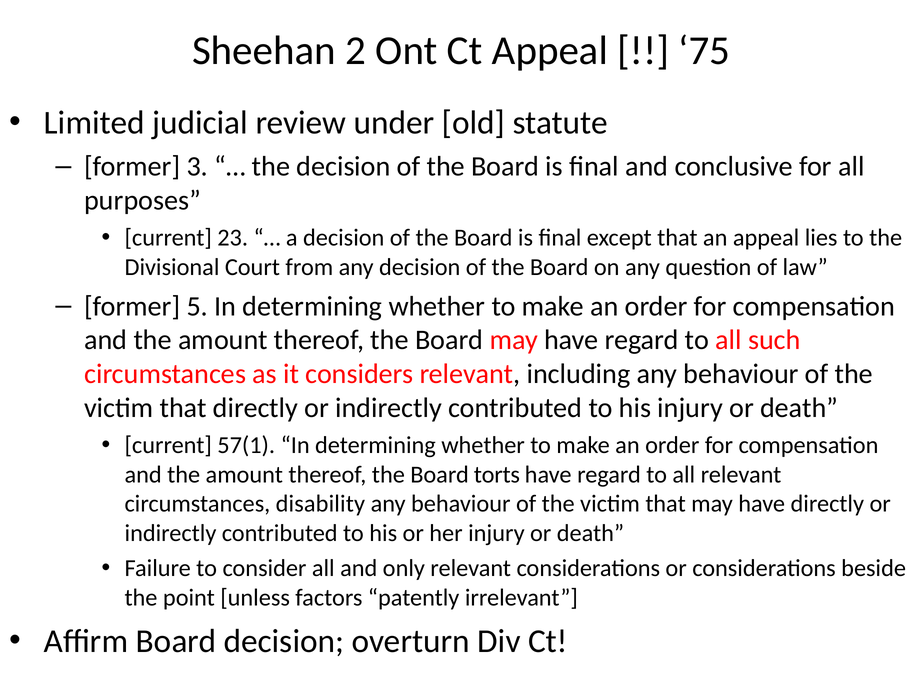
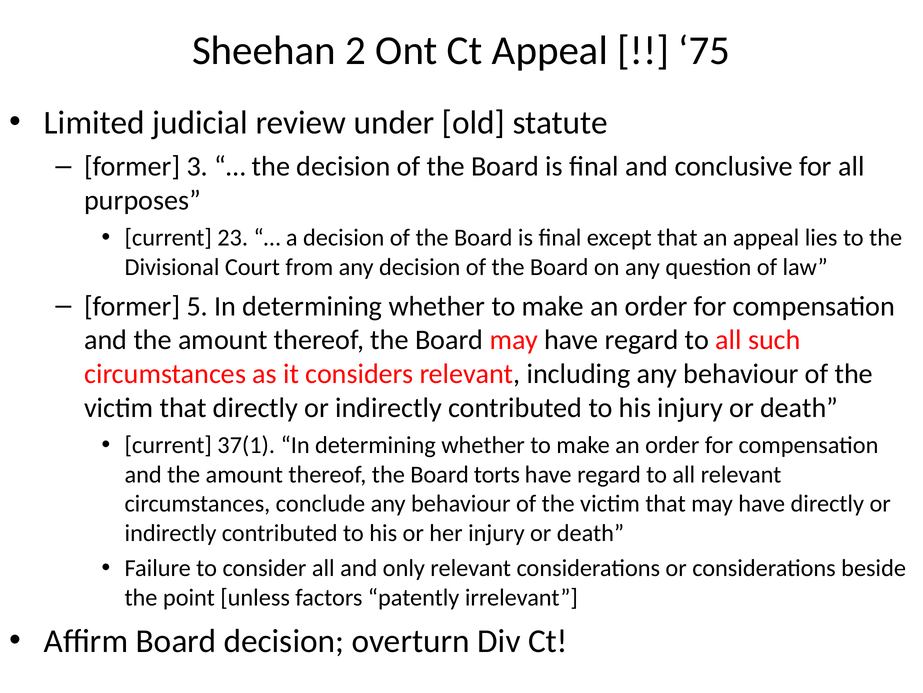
57(1: 57(1 -> 37(1
disability: disability -> conclude
